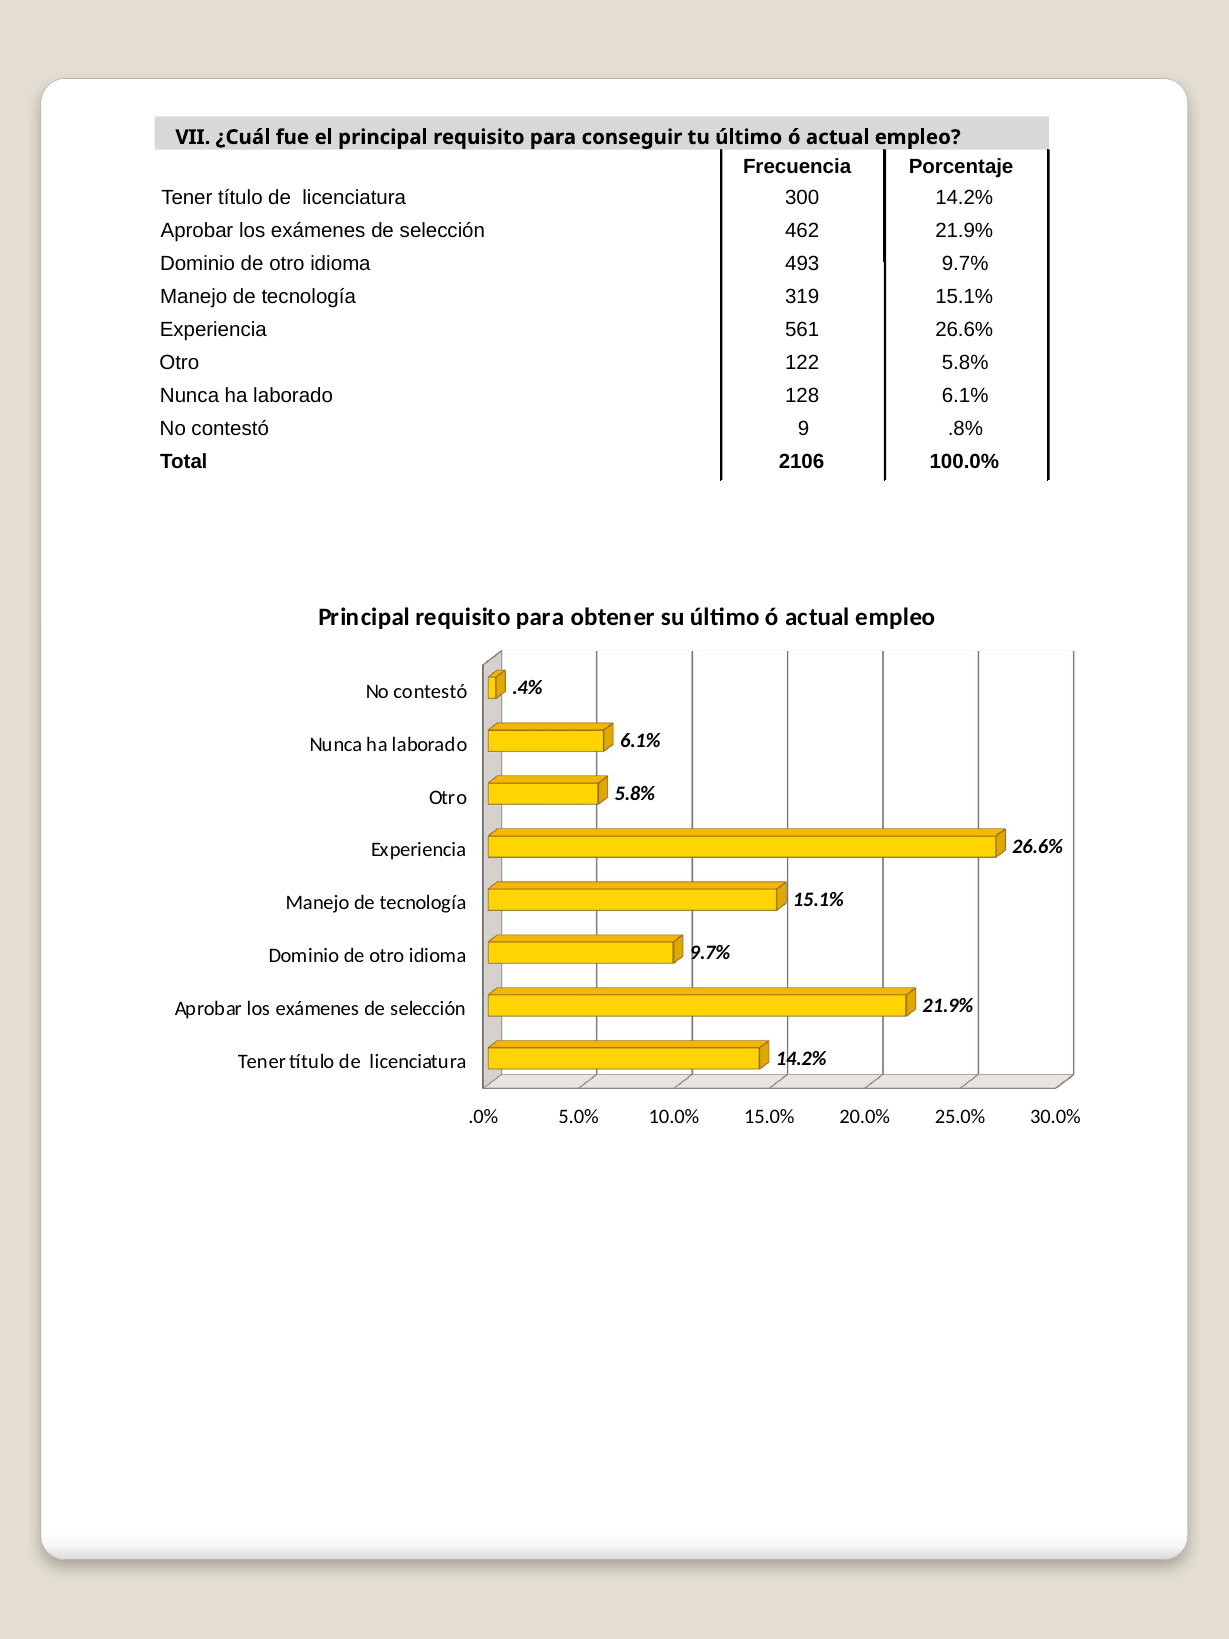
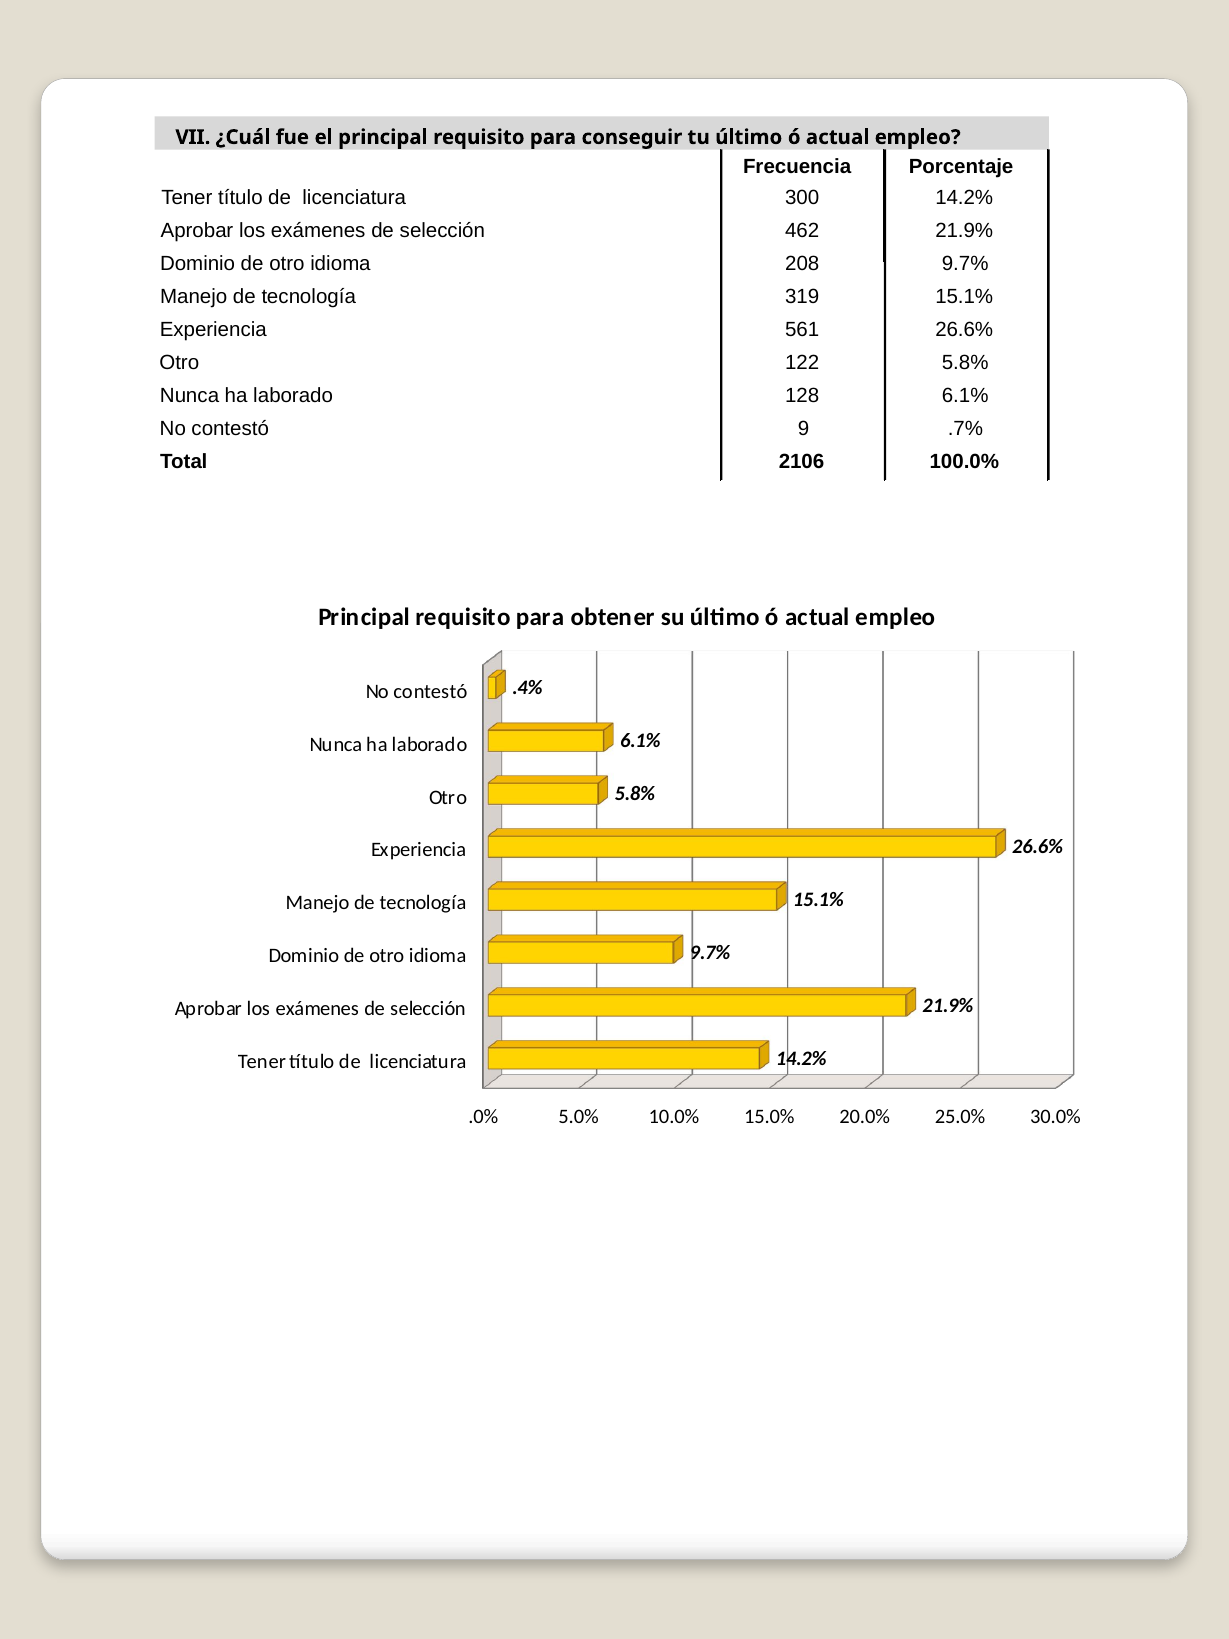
493: 493 -> 208
.8%: .8% -> .7%
